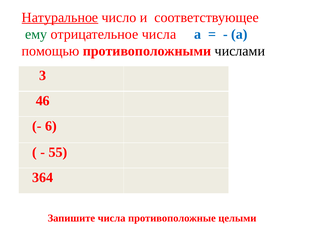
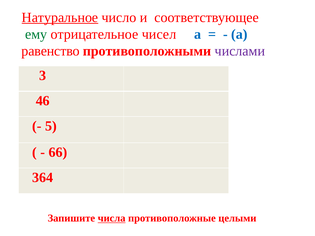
отрицательное числа: числа -> чисел
помощью: помощью -> равенство
числами colour: black -> purple
6: 6 -> 5
55: 55 -> 66
числа at (112, 218) underline: none -> present
